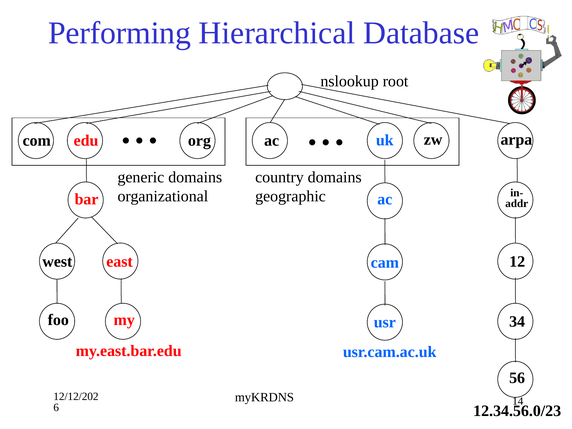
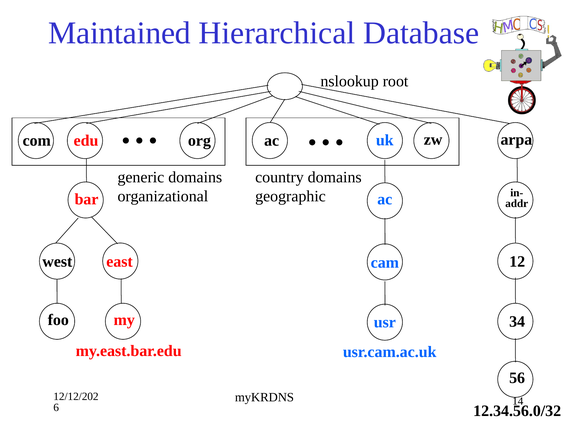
Performing: Performing -> Maintained
12.34.56.0/23: 12.34.56.0/23 -> 12.34.56.0/32
